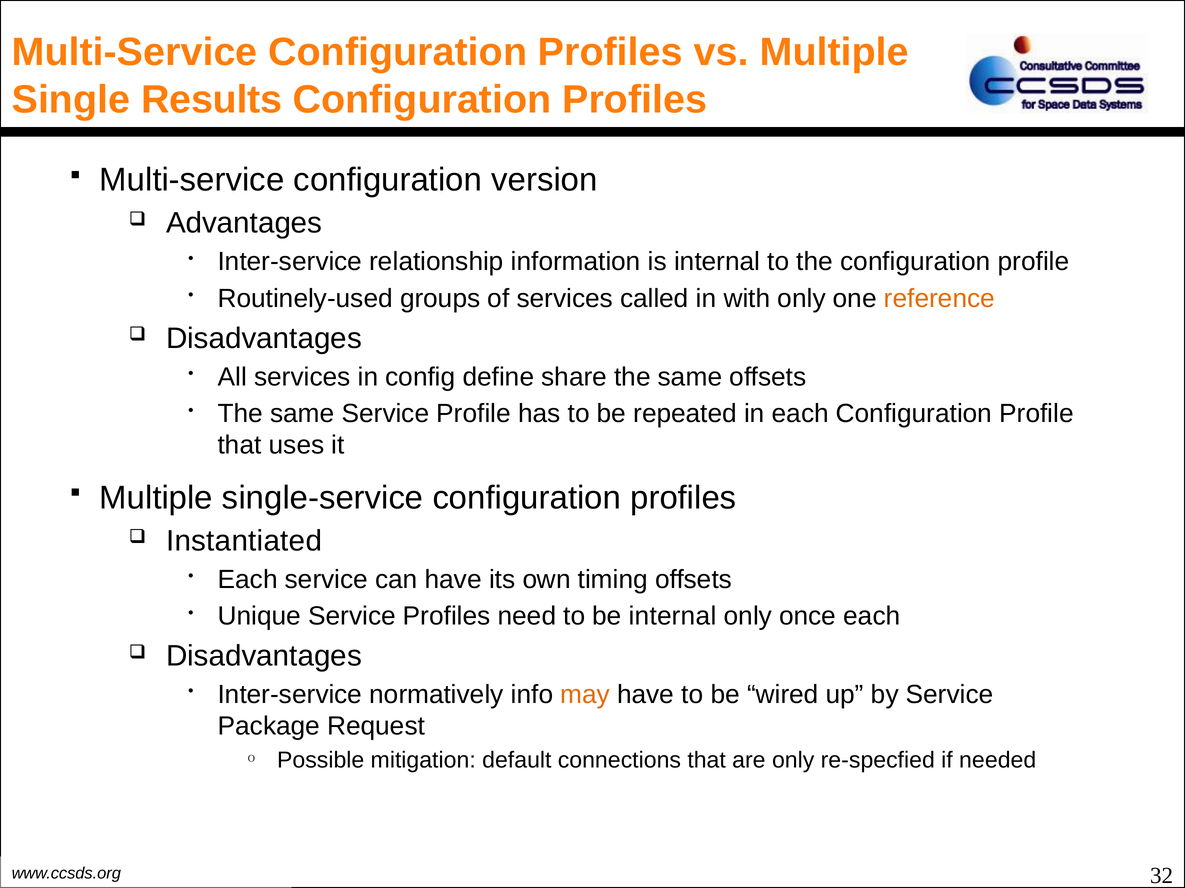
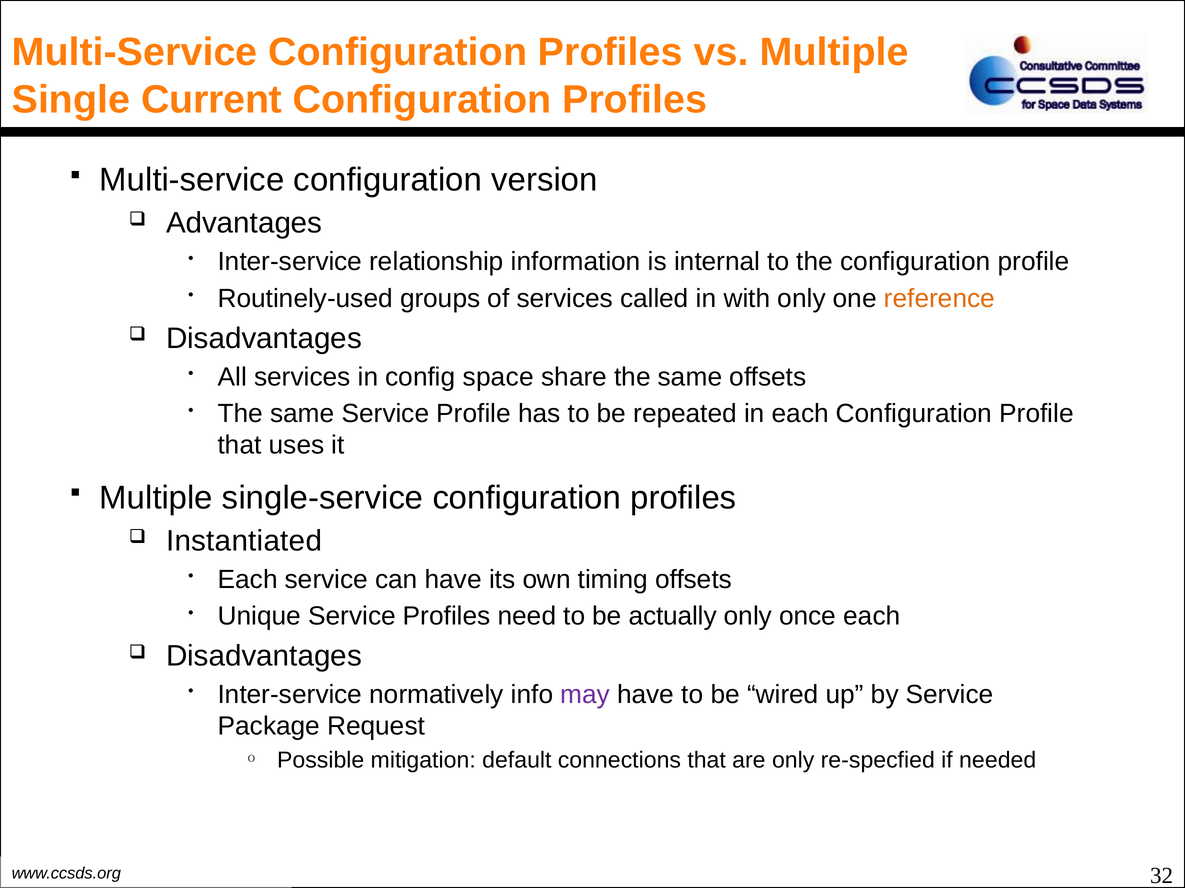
Results: Results -> Current
define: define -> space
be internal: internal -> actually
may colour: orange -> purple
